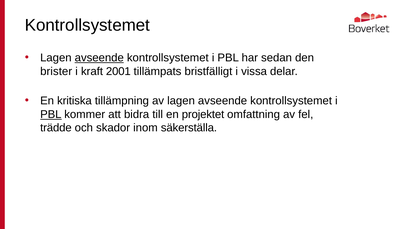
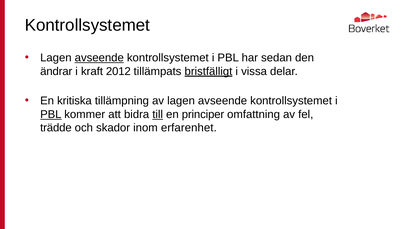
brister: brister -> ändrar
2001: 2001 -> 2012
bristfälligt underline: none -> present
till underline: none -> present
projektet: projektet -> principer
säkerställa: säkerställa -> erfarenhet
